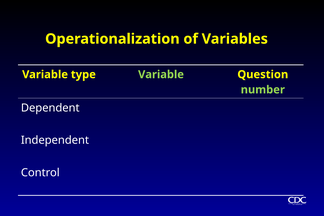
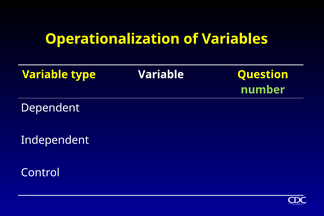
Variable at (161, 74) colour: light green -> white
